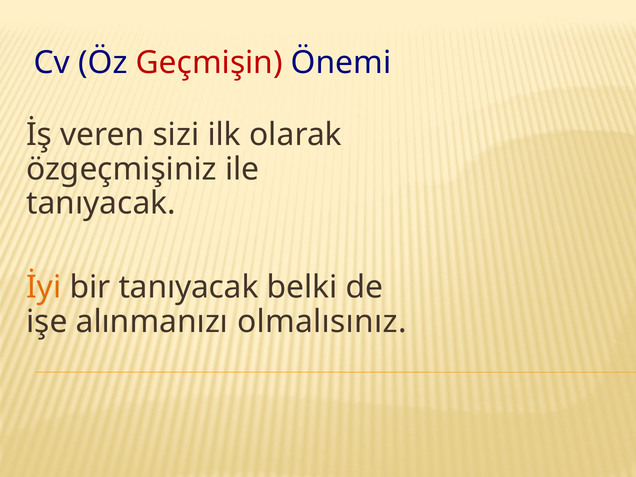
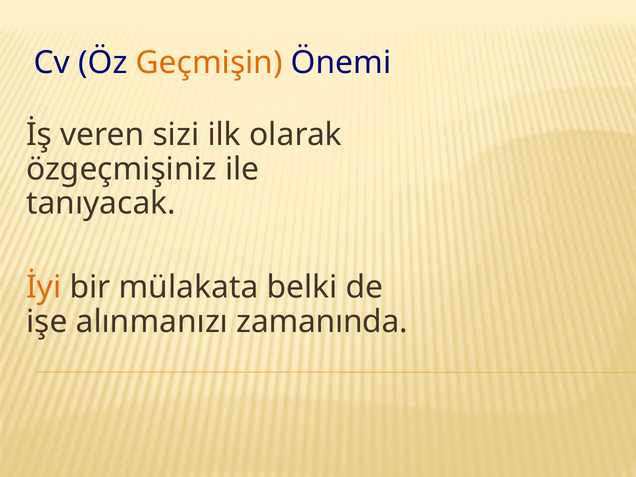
Geçmişin colour: red -> orange
bir tanıyacak: tanıyacak -> mülakata
olmalısınız: olmalısınız -> zamanında
